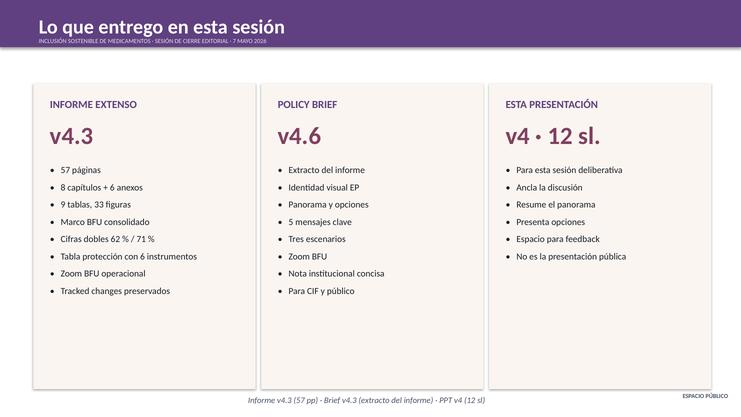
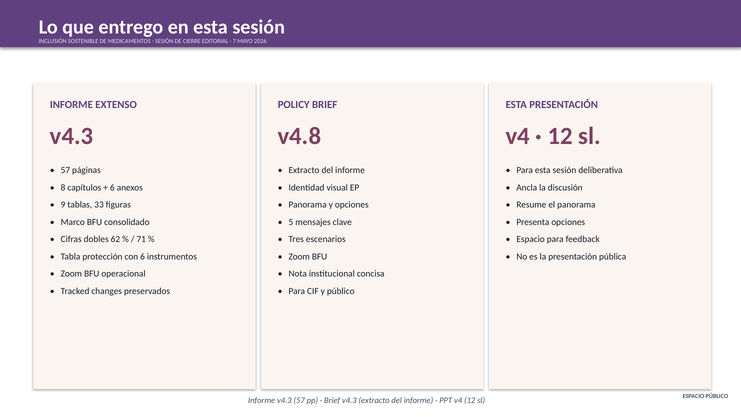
v4.6: v4.6 -> v4.8
